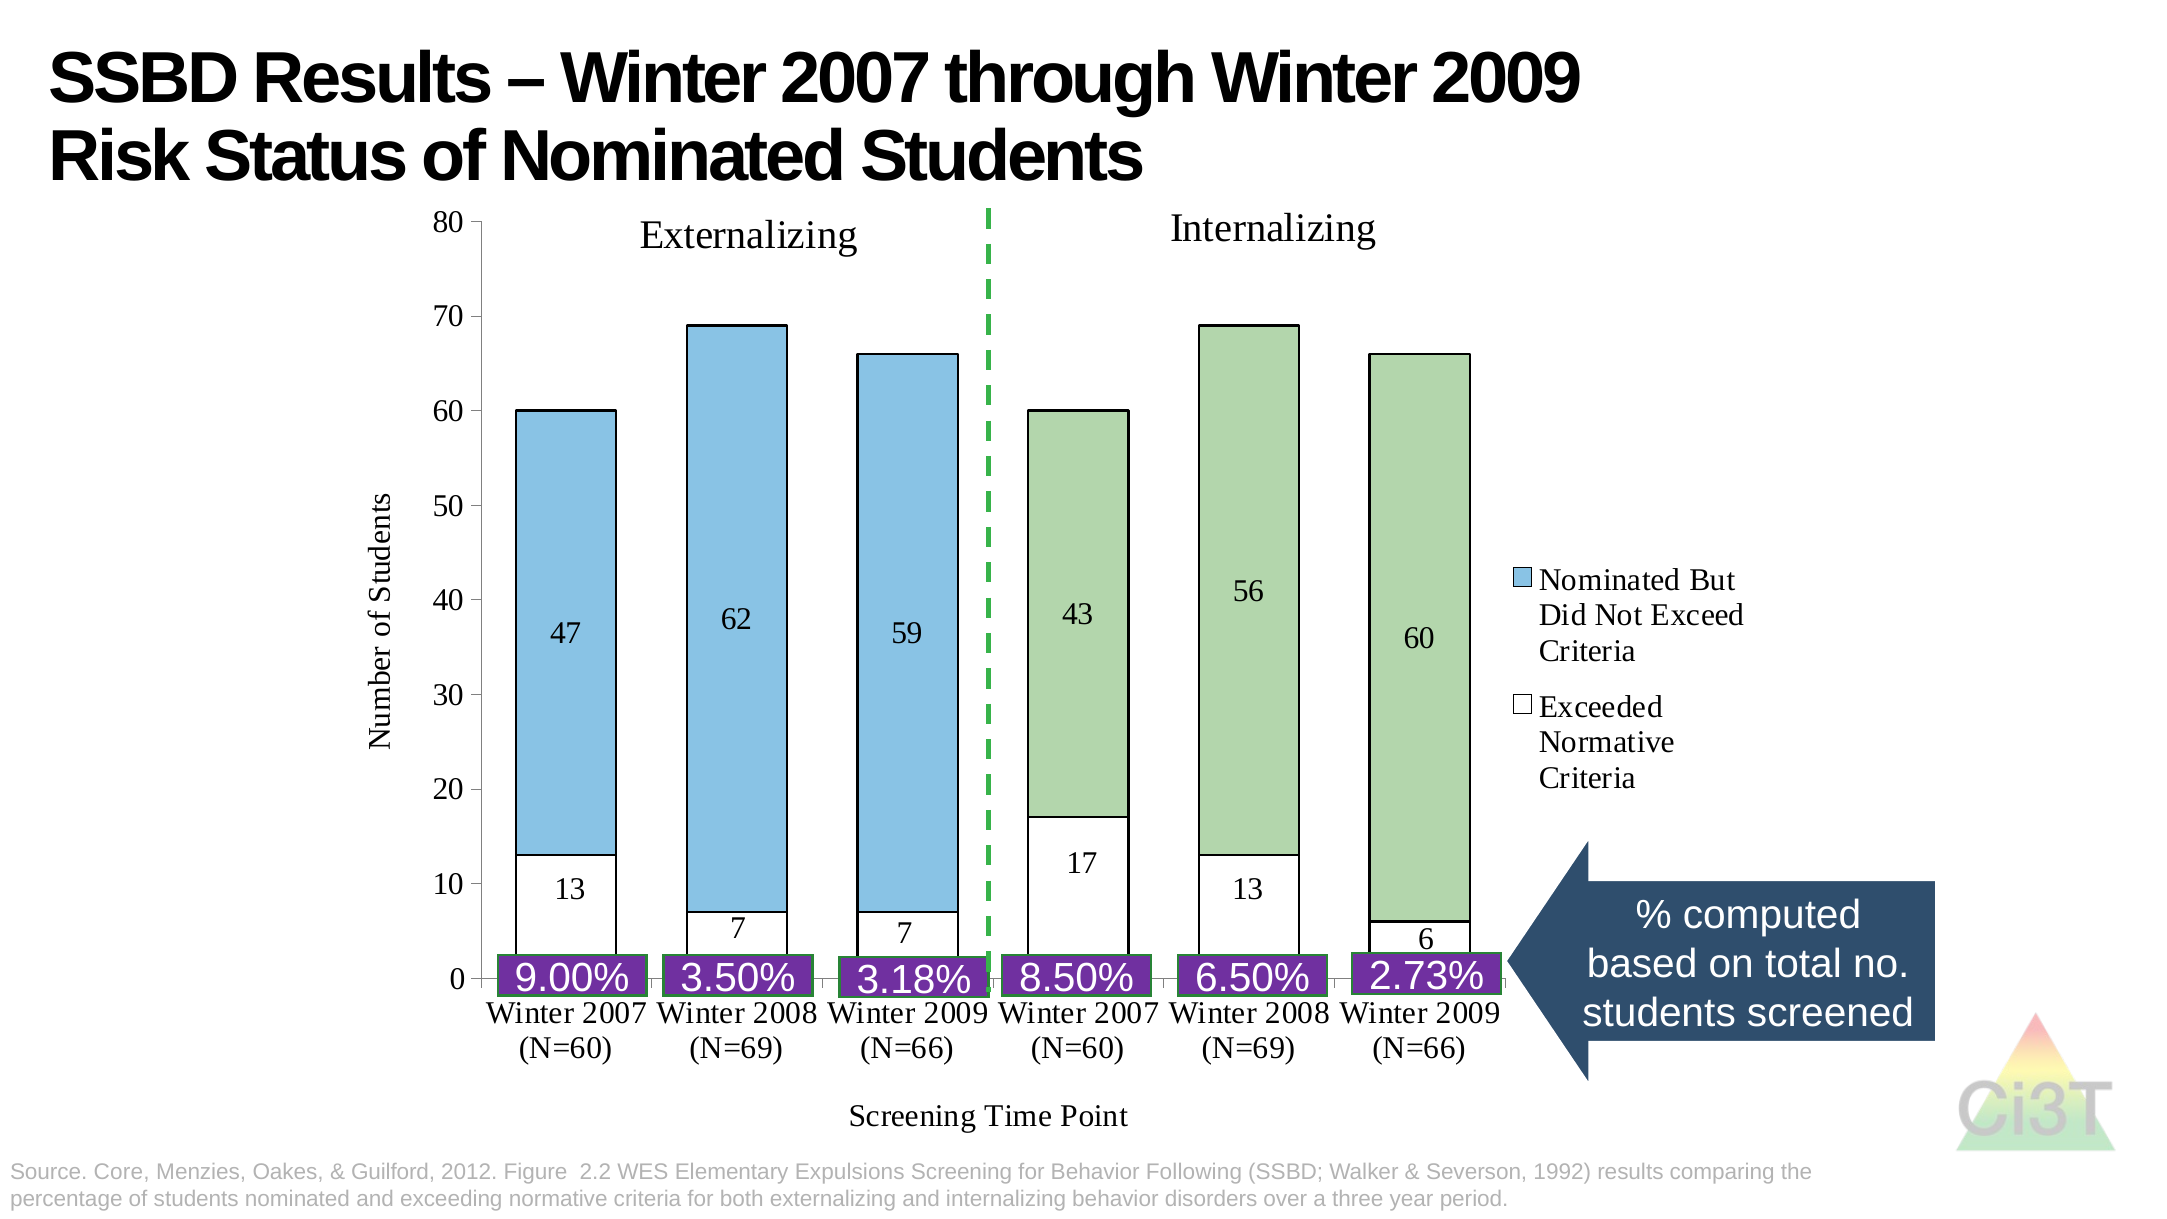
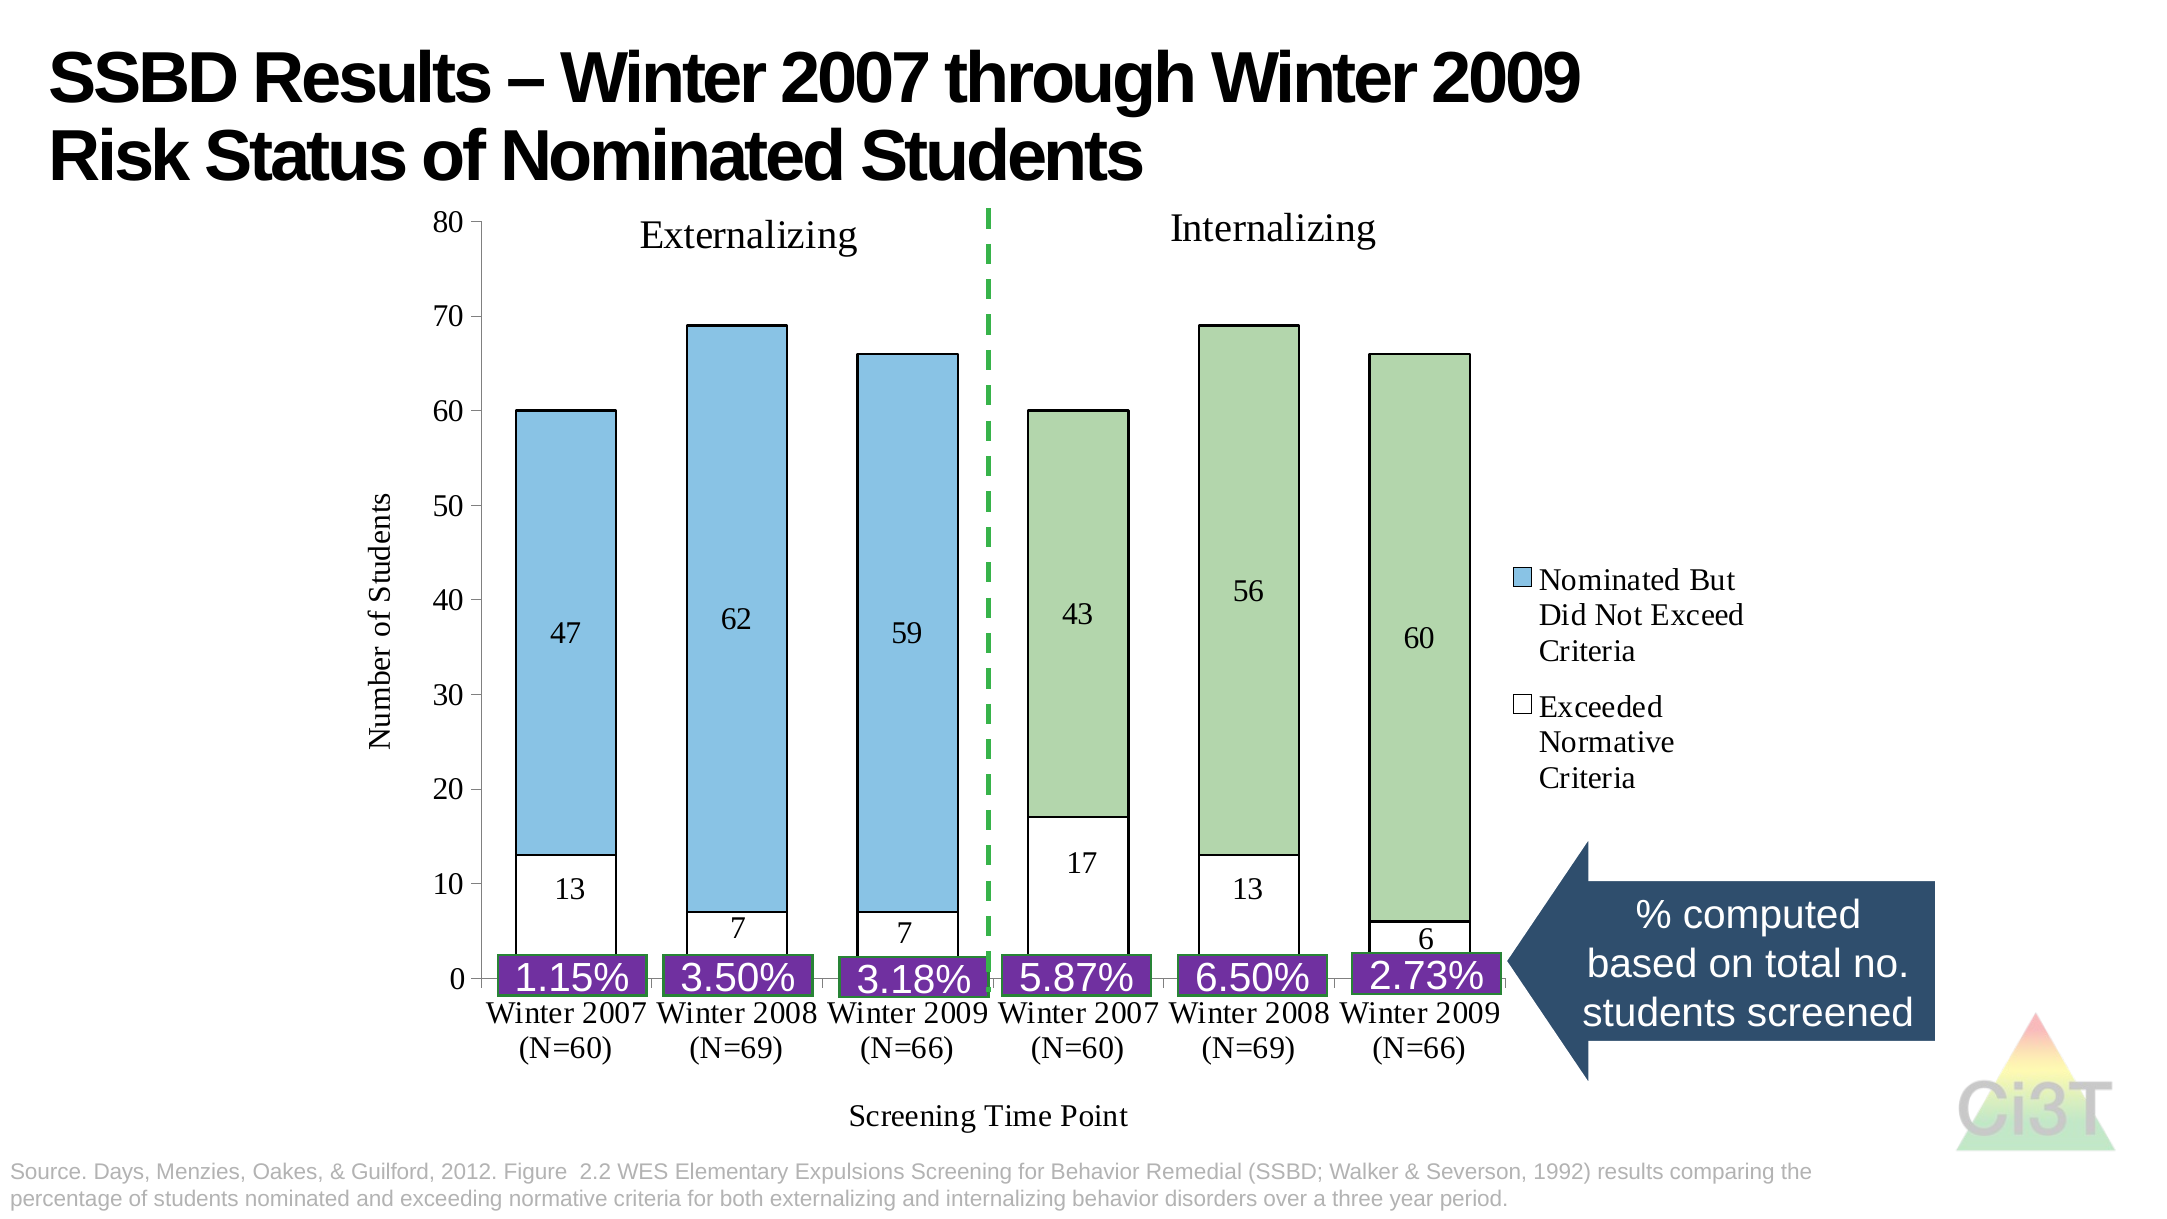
9.00%: 9.00% -> 1.15%
8.50%: 8.50% -> 5.87%
Core: Core -> Days
Following: Following -> Remedial
